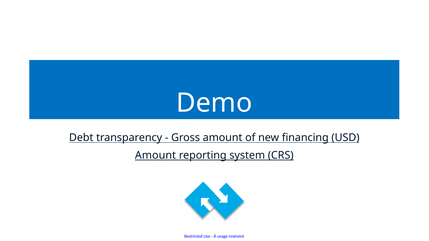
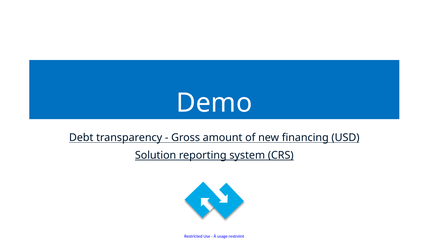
Amount at (156, 155): Amount -> Solution
